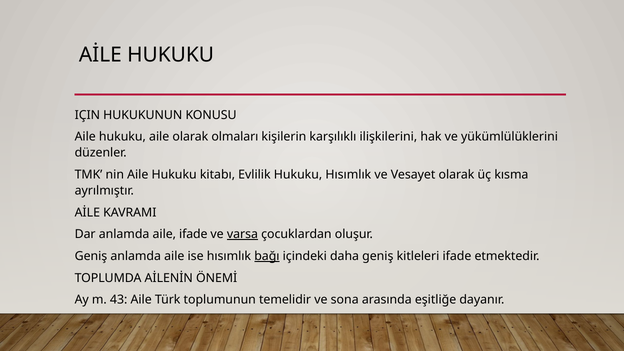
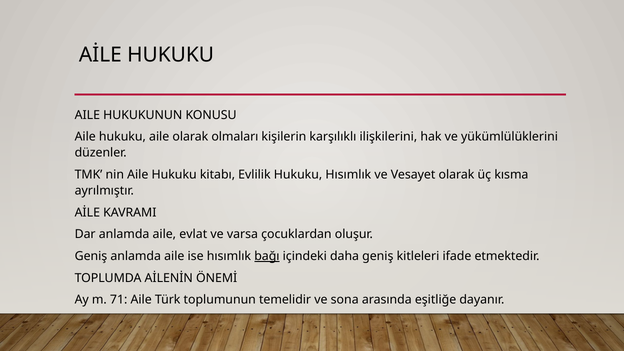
IÇIN at (87, 115): IÇIN -> AILE
aile ifade: ifade -> evlat
varsa underline: present -> none
43: 43 -> 71
